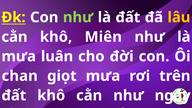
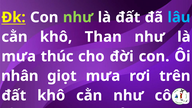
lâu colour: yellow -> light blue
Miên: Miên -> Than
luân: luân -> thúc
chan: chan -> nhân
ngày: ngày -> công
